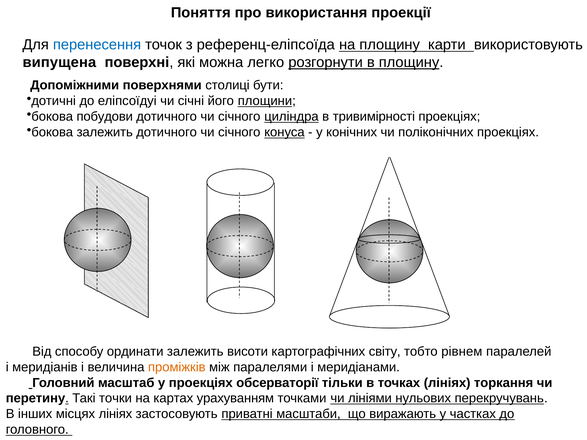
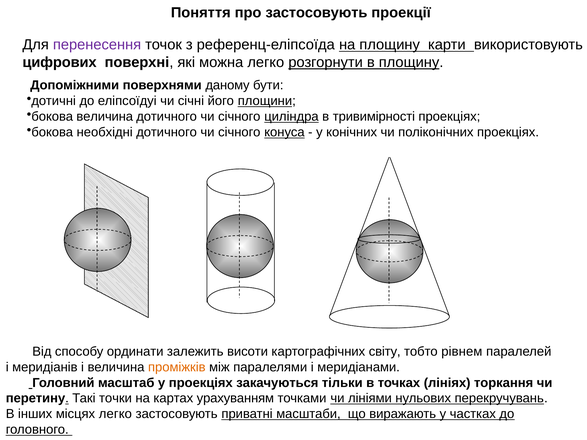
про використання: використання -> застосовують
перенесення colour: blue -> purple
випущена: випущена -> цифрових
столиці: столиці -> даному
бокова побудови: побудови -> величина
бокова залежить: залежить -> необхідні
обсерваторії: обсерваторії -> закачуються
місцях лініях: лініях -> легко
